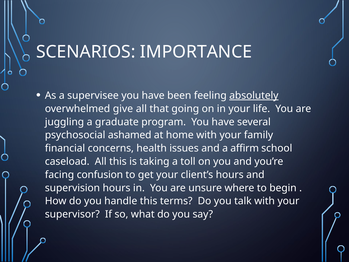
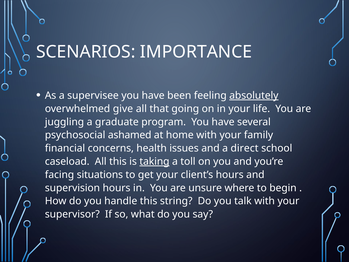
affirm: affirm -> direct
taking underline: none -> present
confusion: confusion -> situations
terms: terms -> string
